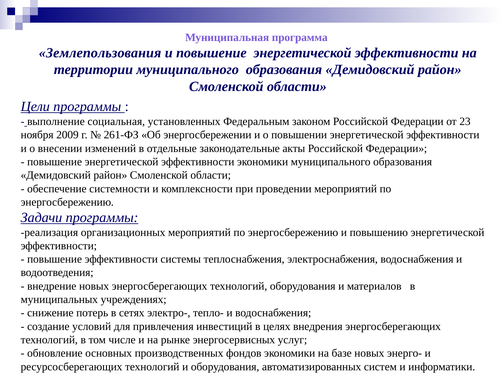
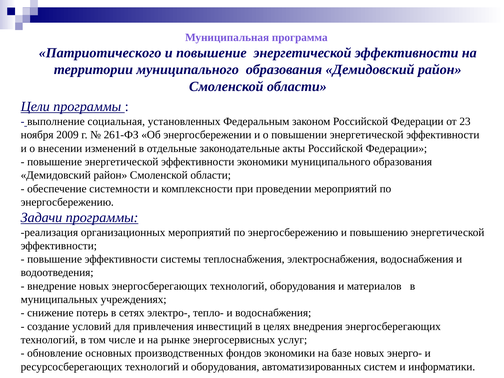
Землепользования: Землепользования -> Патриотического
